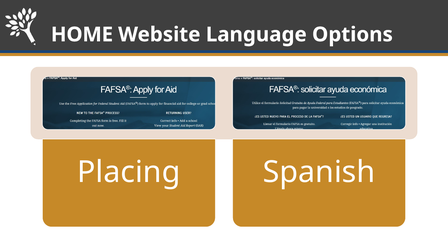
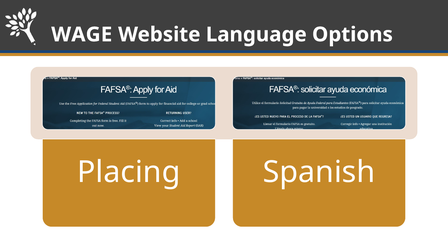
HOME: HOME -> WAGE
